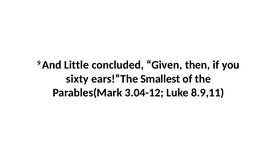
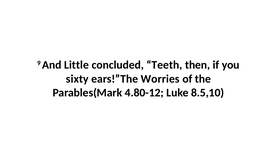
Given: Given -> Teeth
Smallest: Smallest -> Worries
3.04-12: 3.04-12 -> 4.80-12
8.9,11: 8.9,11 -> 8.5,10
